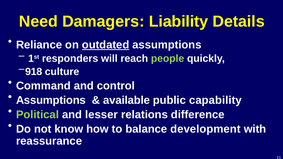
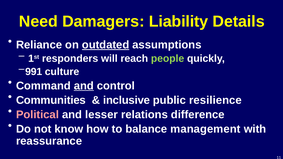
918: 918 -> 991
and at (84, 86) underline: none -> present
Assumptions at (51, 100): Assumptions -> Communities
available: available -> inclusive
capability: capability -> resilience
Political colour: light green -> pink
development: development -> management
